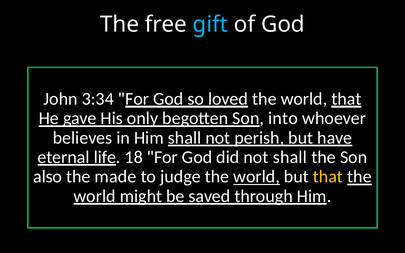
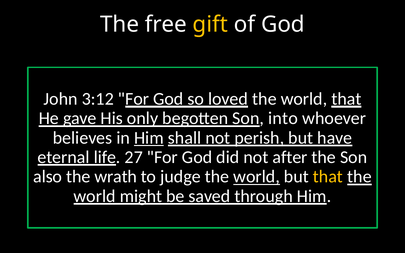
gift colour: light blue -> yellow
3:34: 3:34 -> 3:12
Him at (149, 138) underline: none -> present
18: 18 -> 27
not shall: shall -> after
made: made -> wrath
